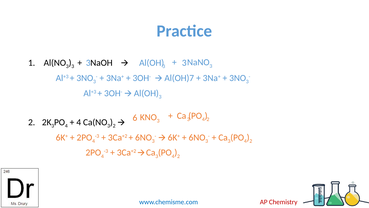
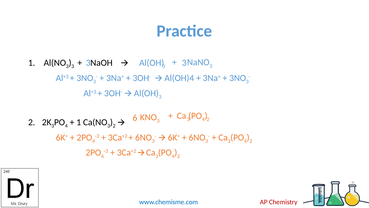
Al(OH)7: Al(OH)7 -> Al(OH)4
4 at (79, 122): 4 -> 1
